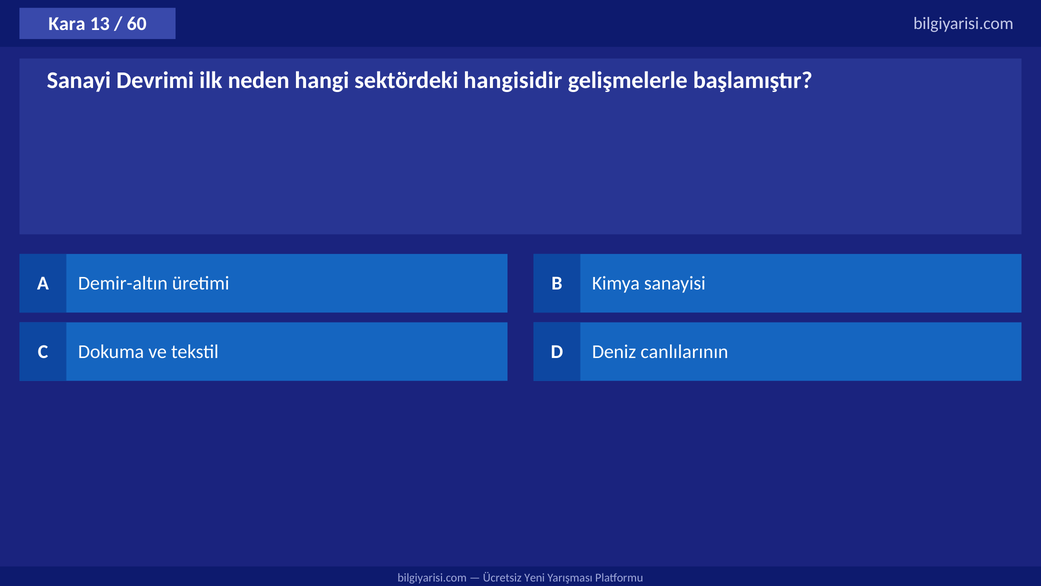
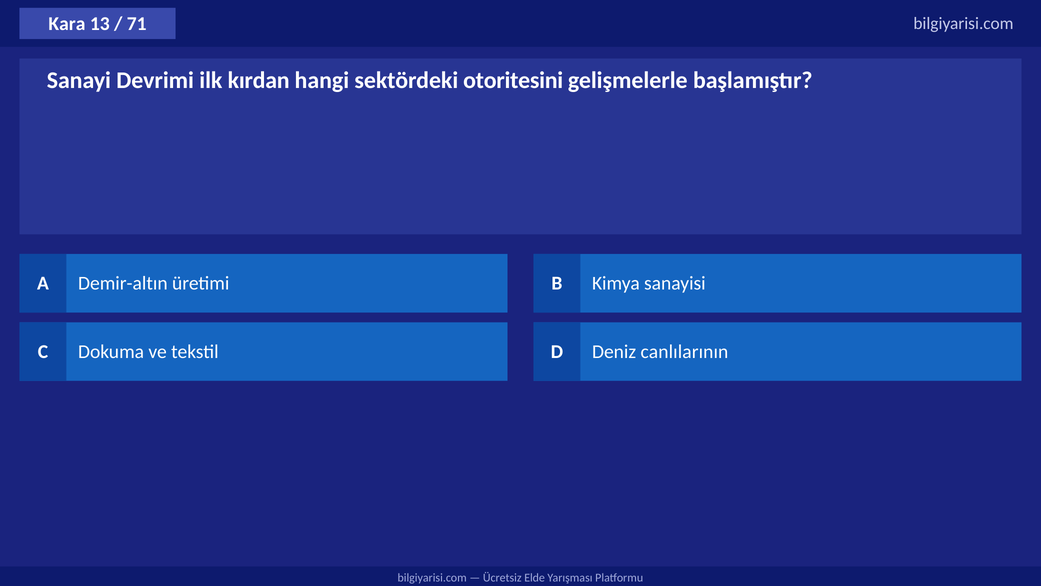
60: 60 -> 71
neden: neden -> kırdan
hangisidir: hangisidir -> otoritesini
Yeni: Yeni -> Elde
